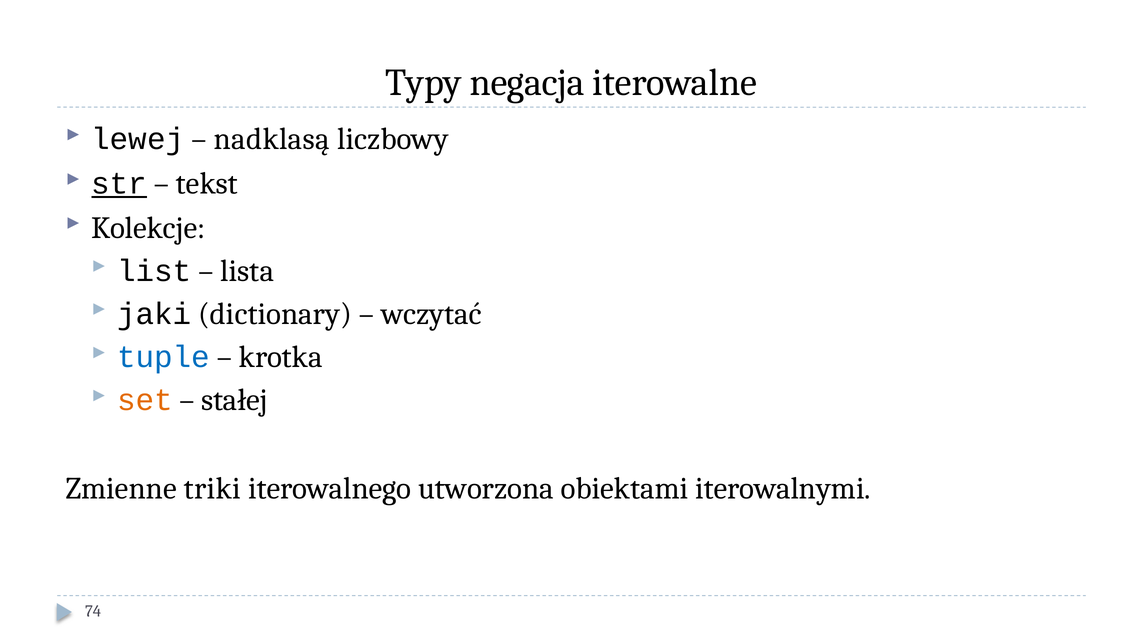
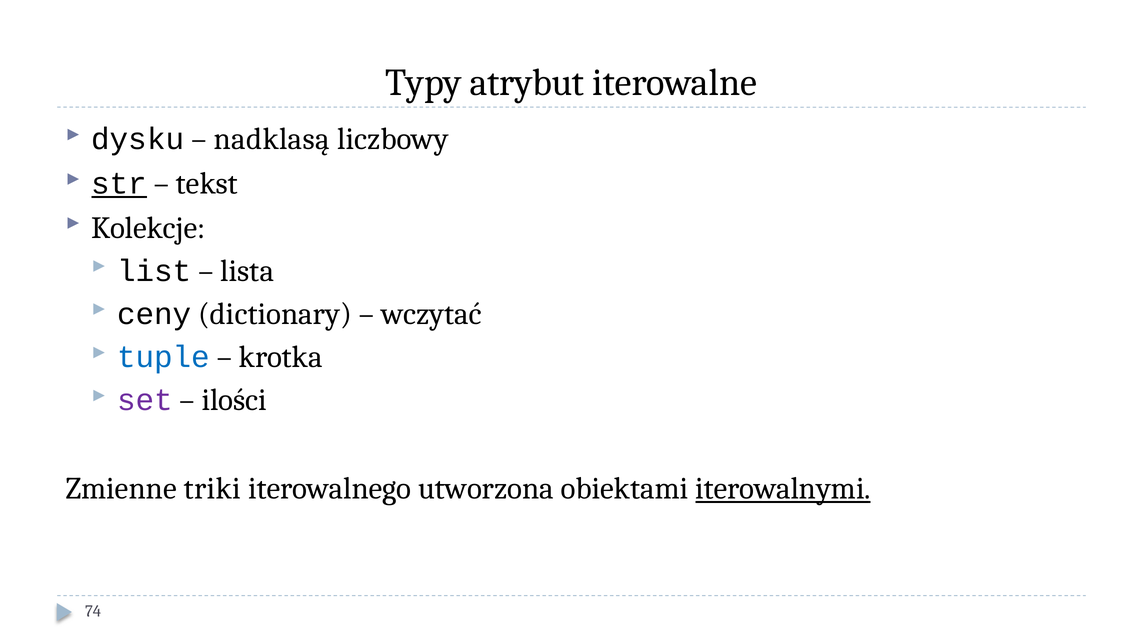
negacja: negacja -> atrybut
lewej: lewej -> dysku
jaki: jaki -> ceny
set colour: orange -> purple
stałej: stałej -> ilości
iterowalnymi underline: none -> present
